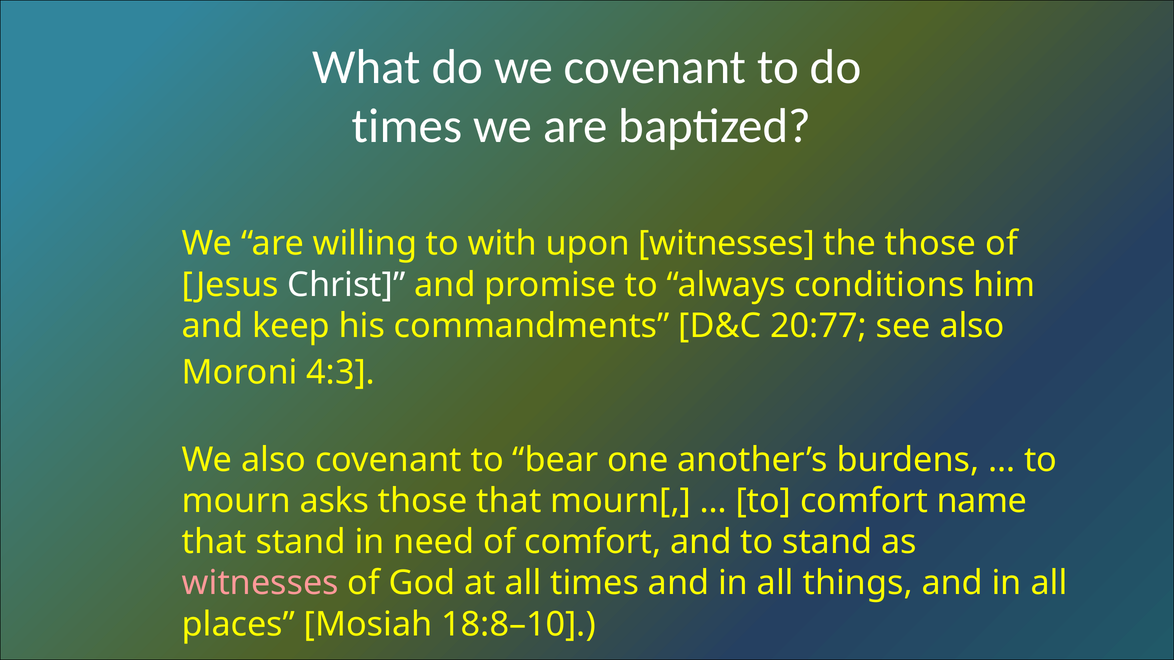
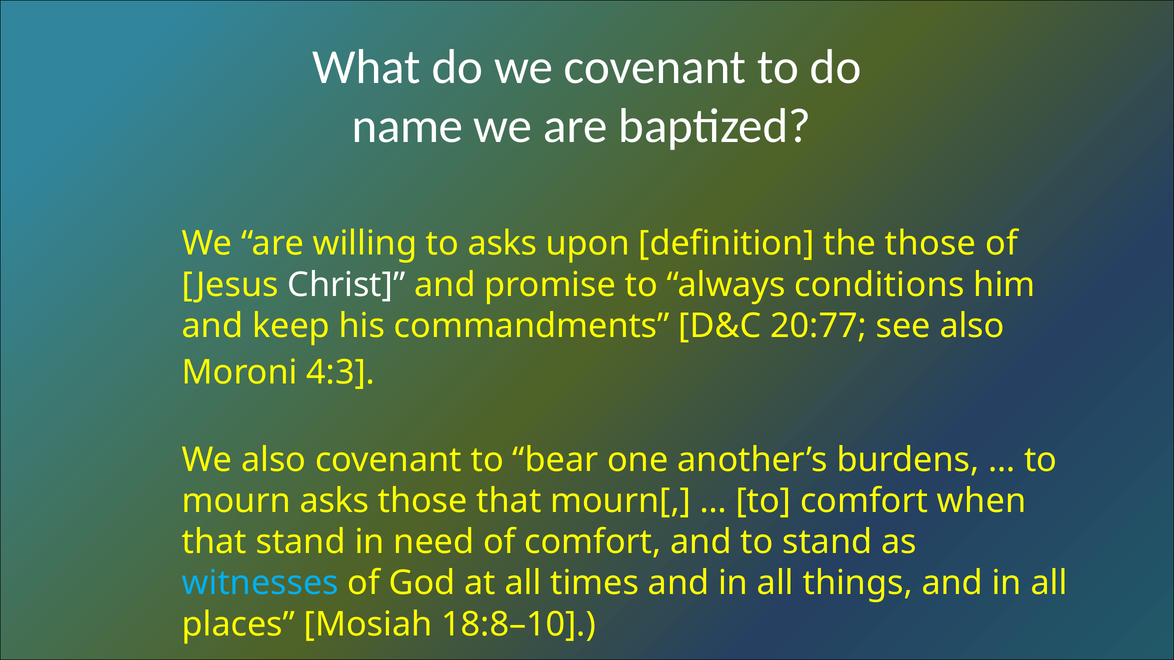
times at (407, 126): times -> name
to with: with -> asks
upon witnesses: witnesses -> definition
name: name -> when
witnesses at (260, 583) colour: pink -> light blue
